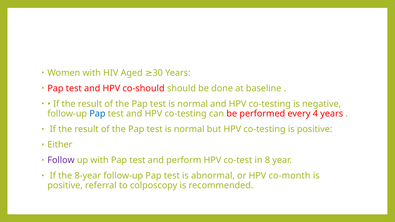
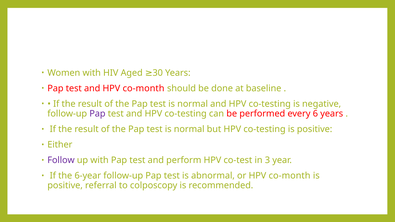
and HPV co-should: co-should -> co-month
Pap at (97, 114) colour: blue -> purple
4: 4 -> 6
8: 8 -> 3
8-year: 8-year -> 6-year
